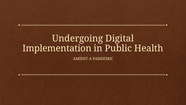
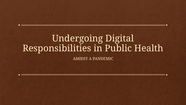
Implementation: Implementation -> Responsibilities
